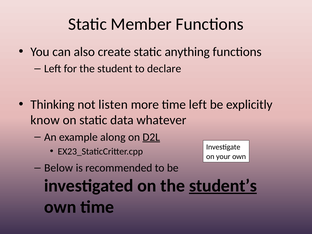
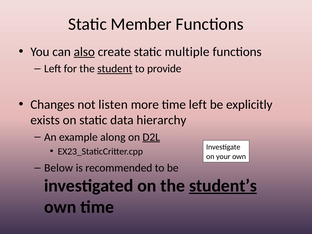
also underline: none -> present
anything: anything -> multiple
student underline: none -> present
declare: declare -> provide
Thinking: Thinking -> Changes
know: know -> exists
whatever: whatever -> hierarchy
